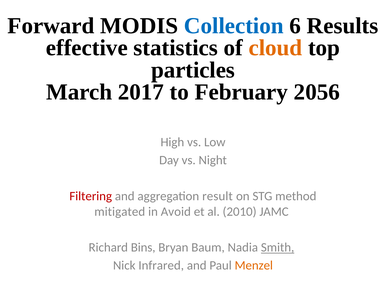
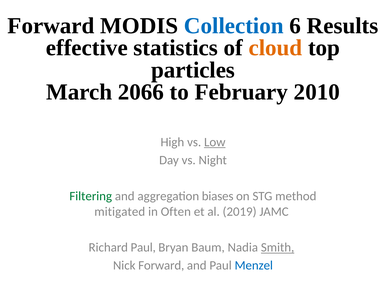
2017: 2017 -> 2066
2056: 2056 -> 2010
Low underline: none -> present
Filtering colour: red -> green
result: result -> biases
Avoid: Avoid -> Often
2010: 2010 -> 2019
Richard Bins: Bins -> Paul
Nick Infrared: Infrared -> Forward
Menzel colour: orange -> blue
